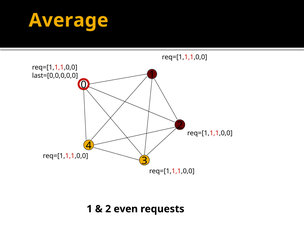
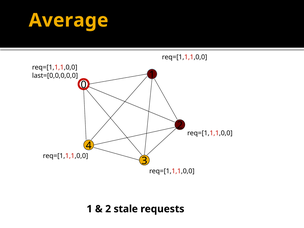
even: even -> stale
